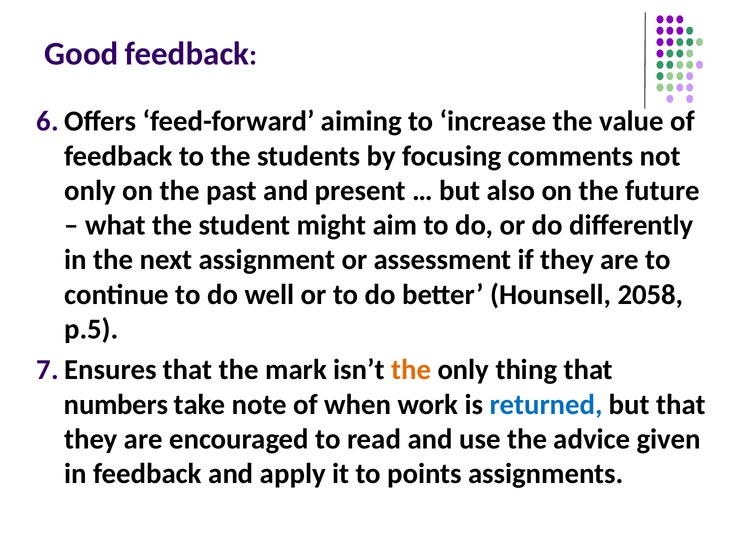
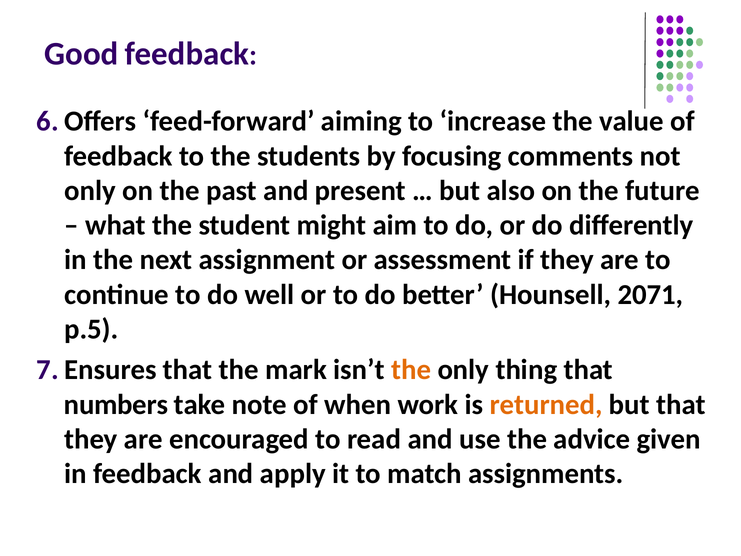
2058: 2058 -> 2071
returned colour: blue -> orange
points: points -> match
